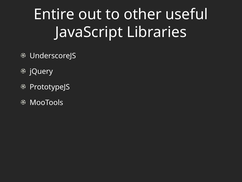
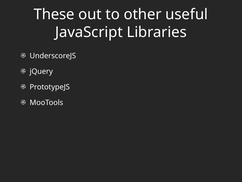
Entire: Entire -> These
